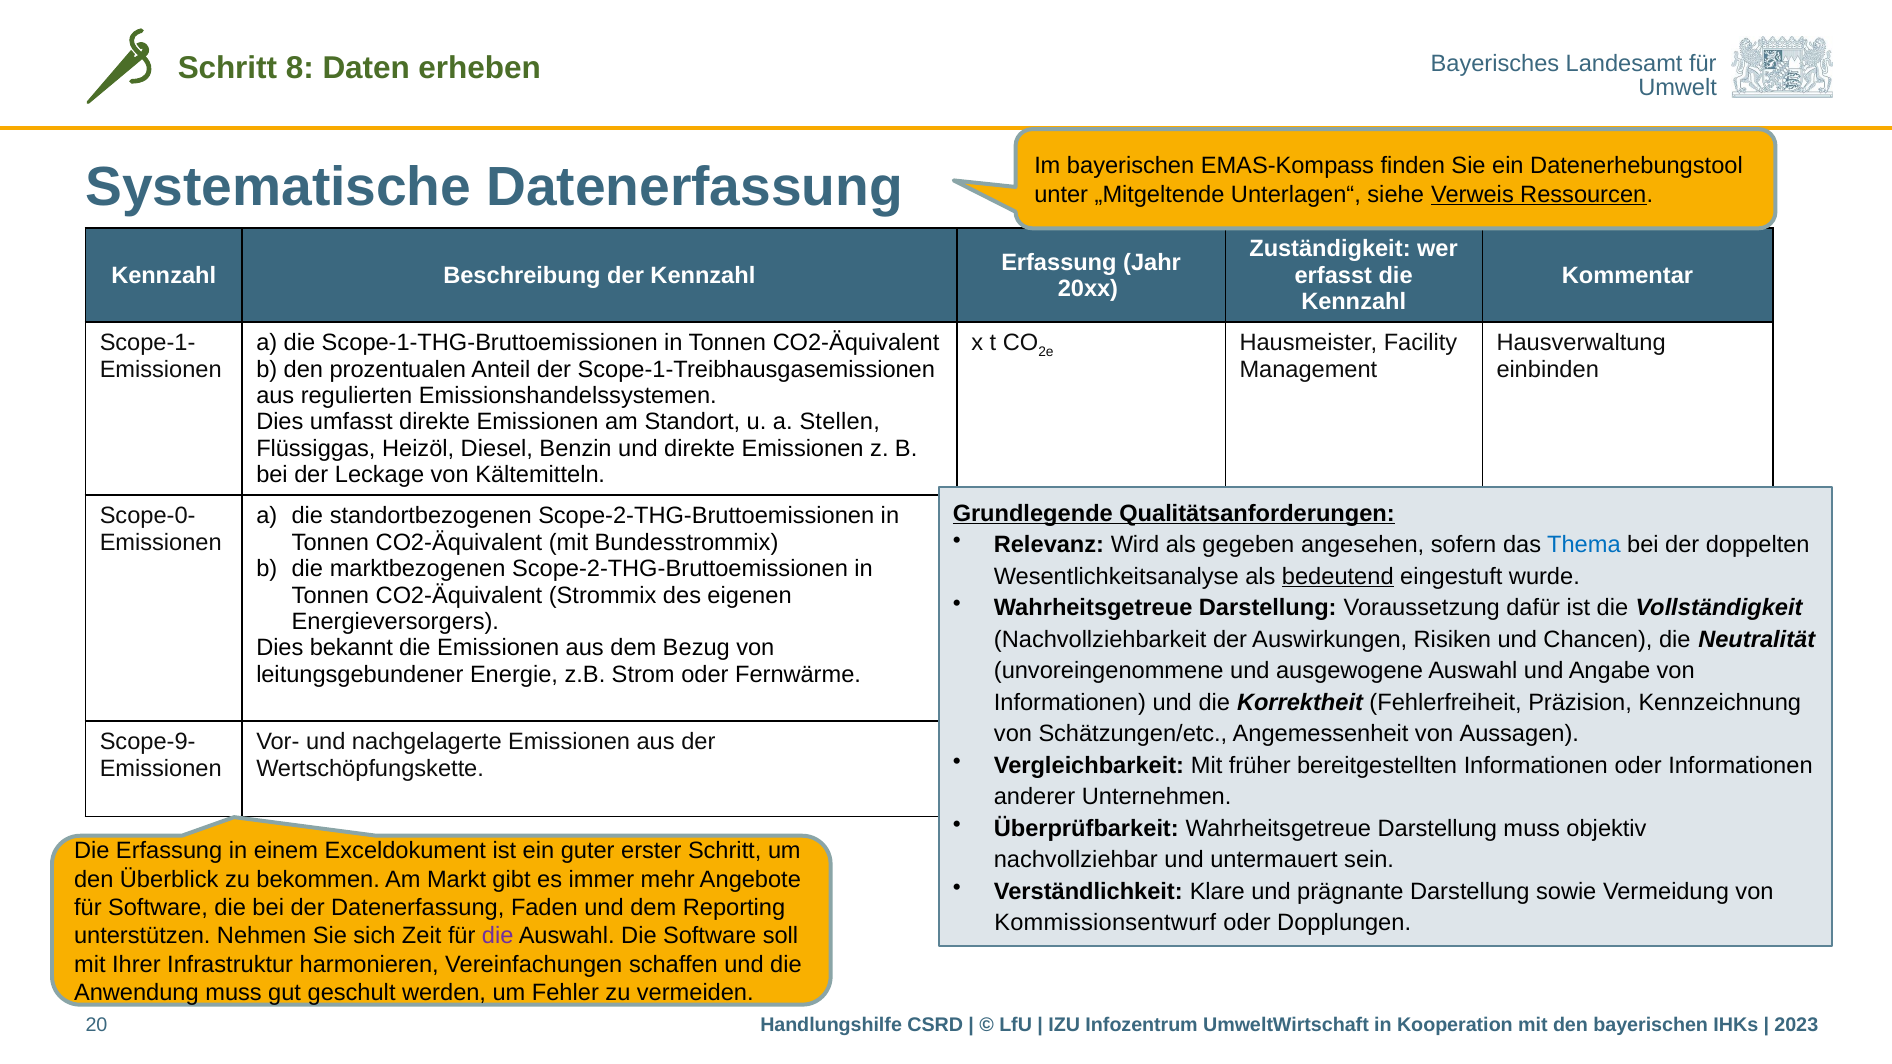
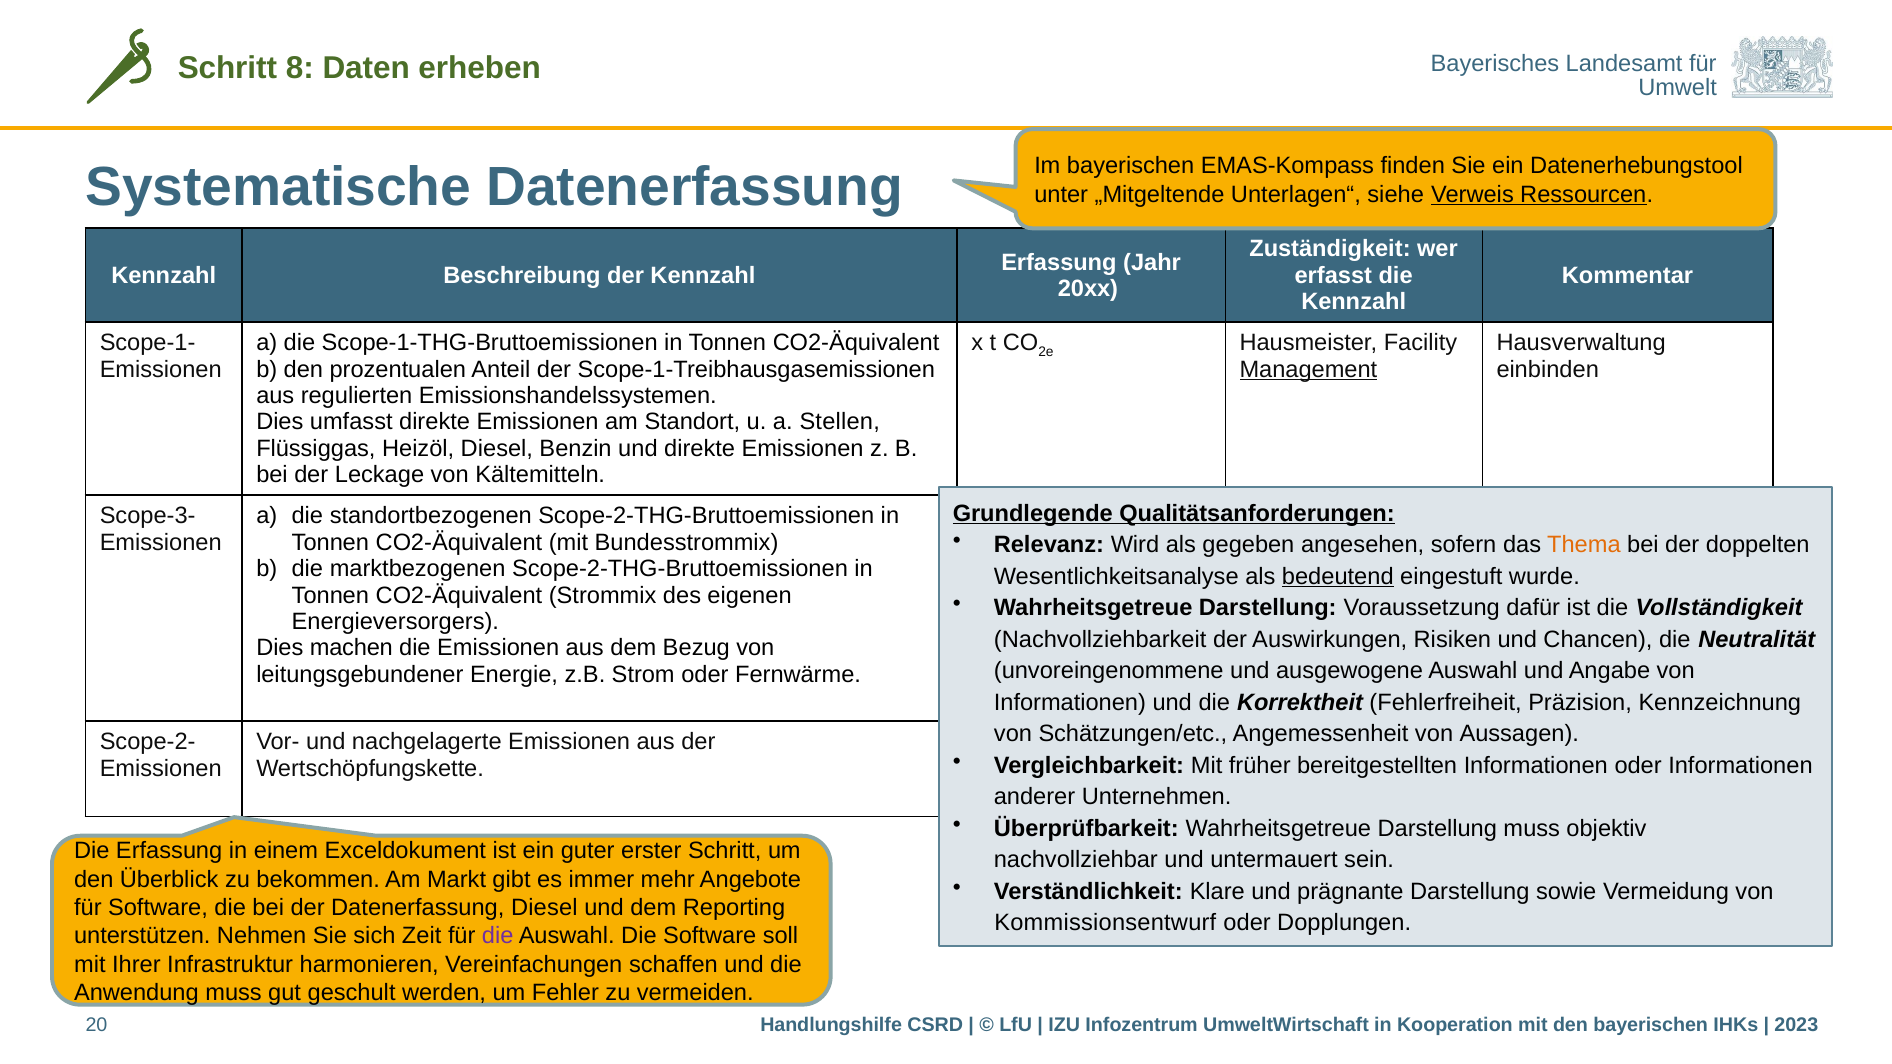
Management underline: none -> present
Scope-0-: Scope-0- -> Scope-3-
Thema colour: blue -> orange
bekannt: bekannt -> machen
Scope-9-: Scope-9- -> Scope-2-
Datenerfassung Faden: Faden -> Diesel
